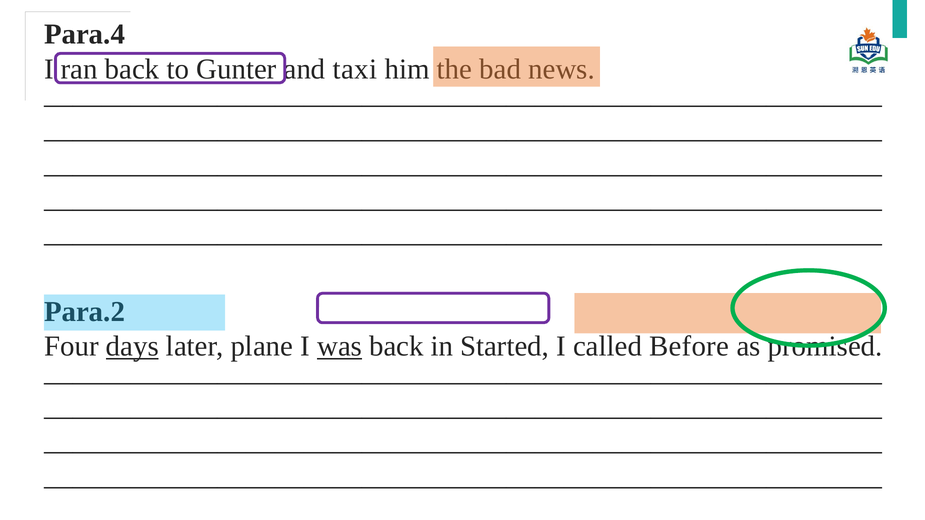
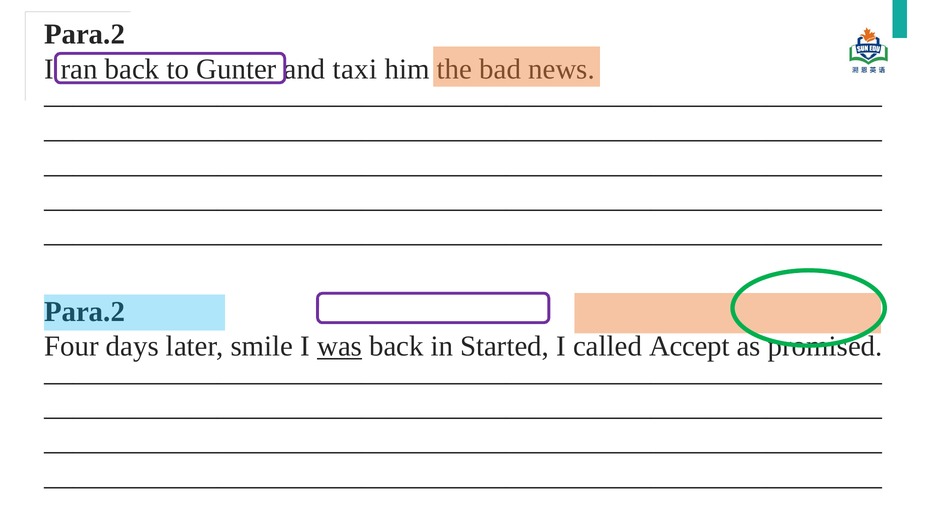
Para.4 at (85, 34): Para.4 -> Para.2
days underline: present -> none
plane: plane -> smile
Before: Before -> Accept
